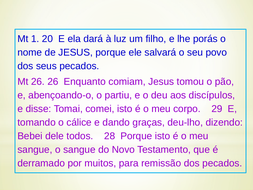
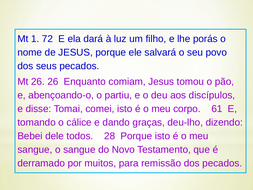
20: 20 -> 72
29: 29 -> 61
